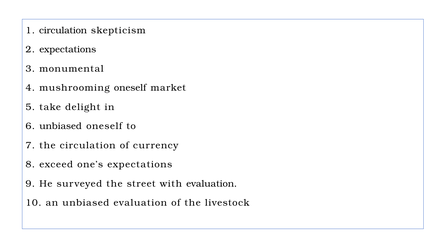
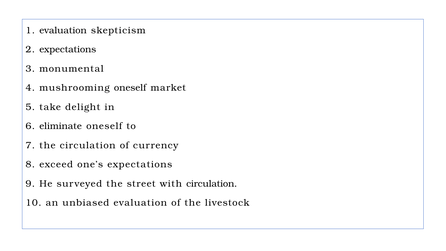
1 circulation: circulation -> evaluation
6 unbiased: unbiased -> eliminate
with evaluation: evaluation -> circulation
